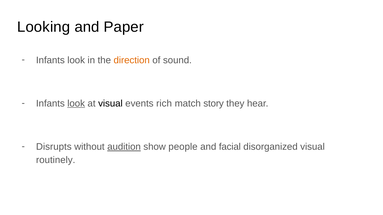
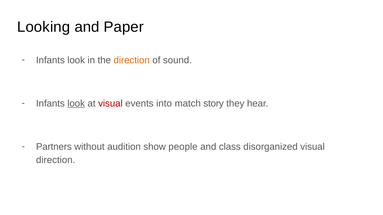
visual at (110, 104) colour: black -> red
rich: rich -> into
Disrupts: Disrupts -> Partners
audition underline: present -> none
facial: facial -> class
routinely at (56, 160): routinely -> direction
